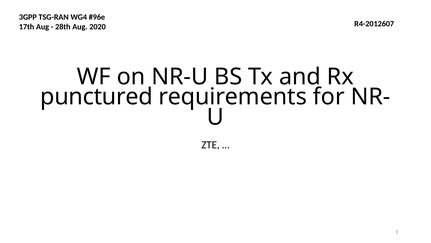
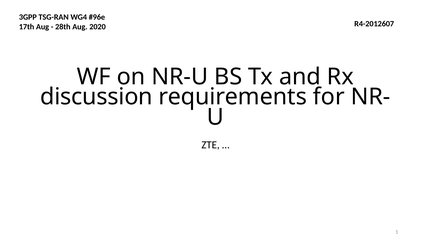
punctured: punctured -> discussion
